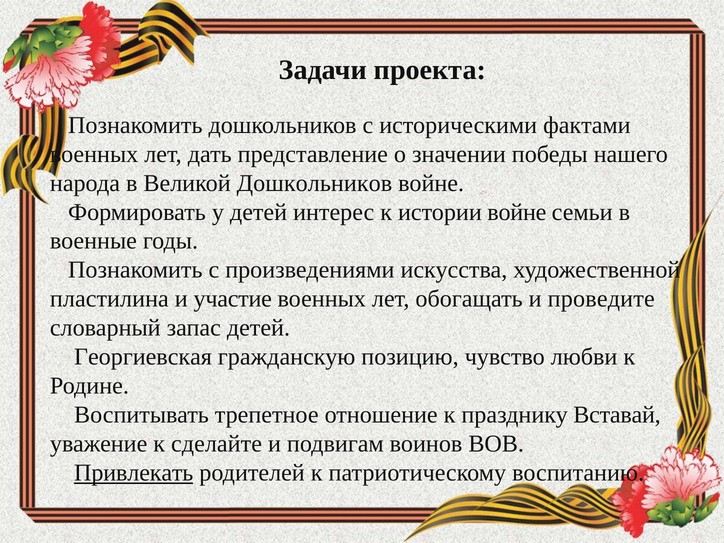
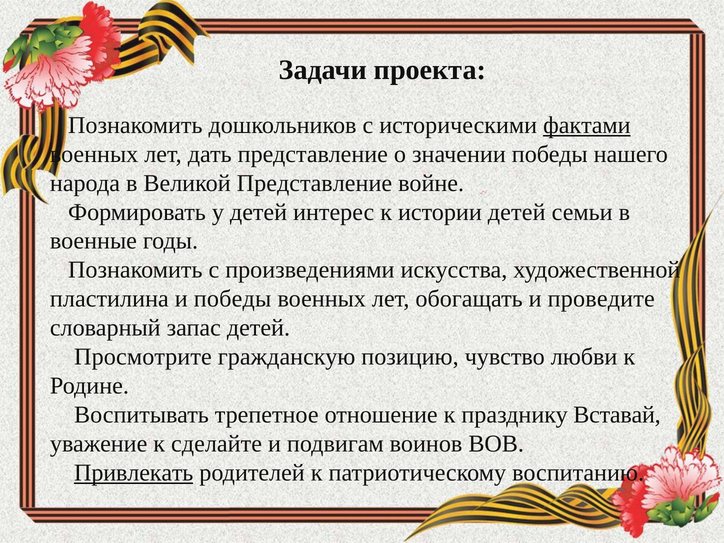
фактами underline: none -> present
Великой Дошкольников: Дошкольников -> Представление
истории войне: войне -> детей
и участие: участие -> победы
Георгиевская: Георгиевская -> Просмотрите
